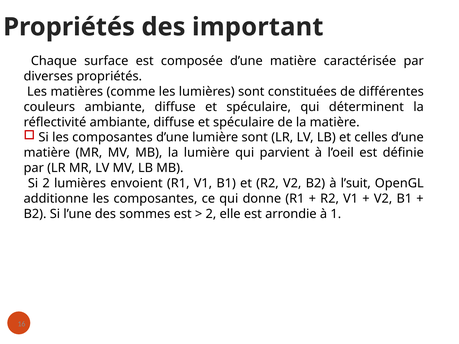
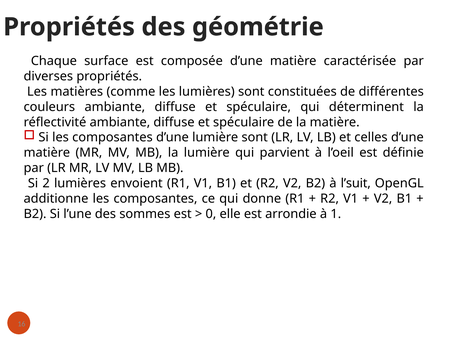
important: important -> géométrie
2 at (211, 214): 2 -> 0
